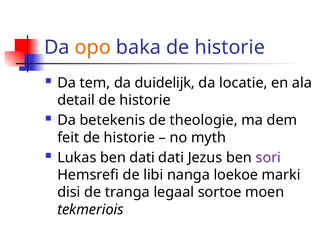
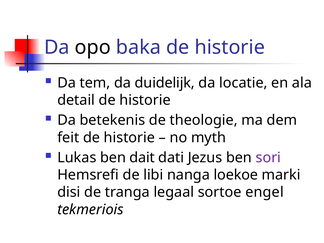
opo colour: orange -> black
ben dati: dati -> dait
moen: moen -> engel
